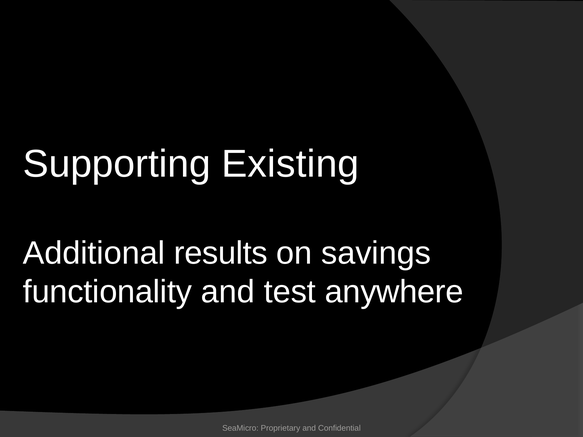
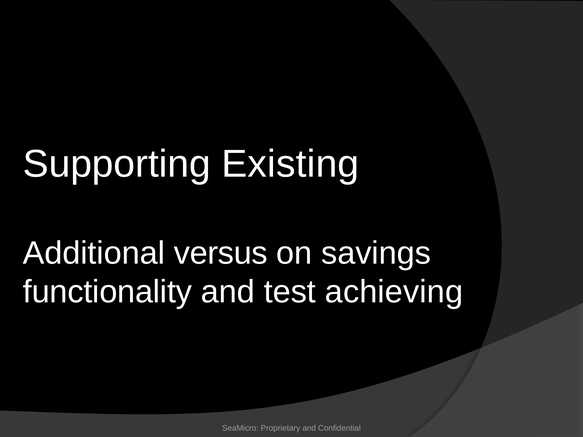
results: results -> versus
anywhere: anywhere -> achieving
